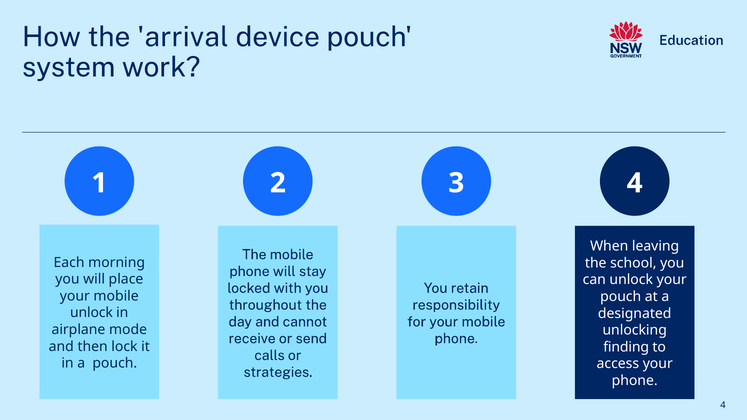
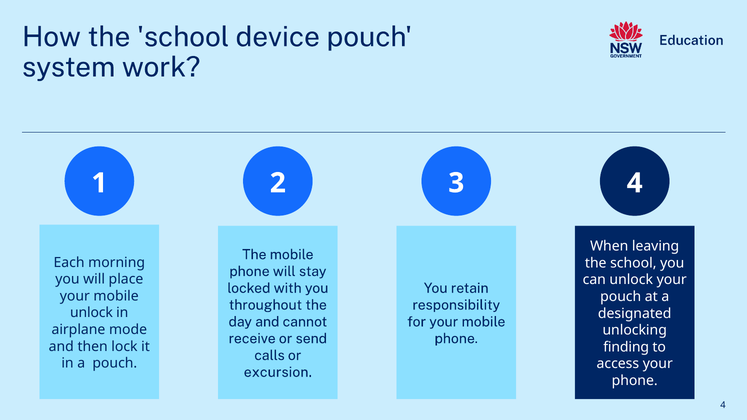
How the arrival: arrival -> school
strategies: strategies -> excursion
